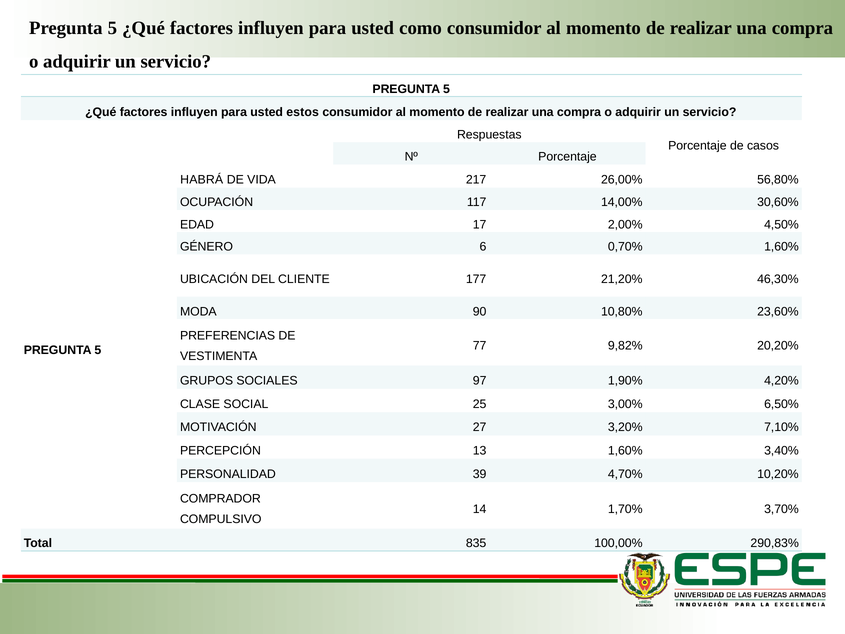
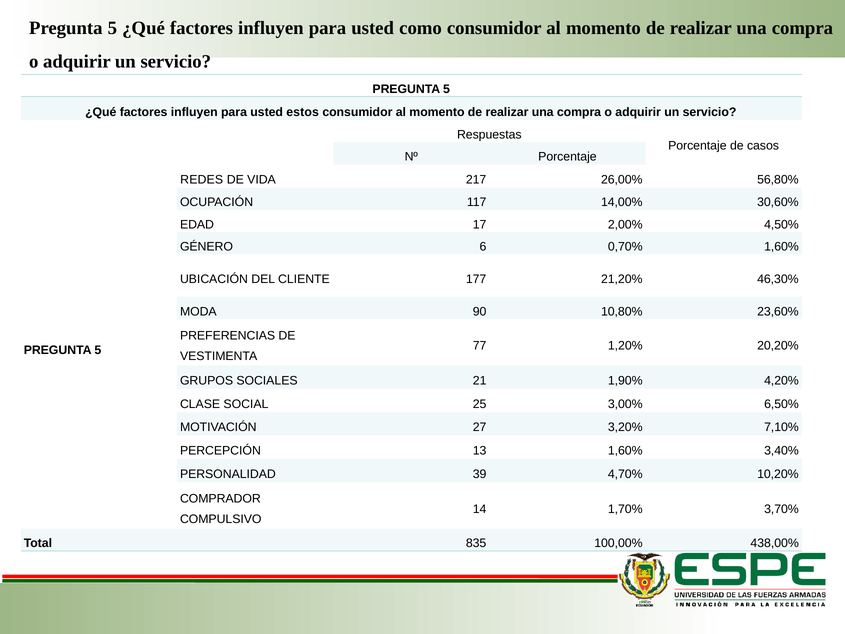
HABRÁ: HABRÁ -> REDES
9,82%: 9,82% -> 1,20%
97: 97 -> 21
290,83%: 290,83% -> 438,00%
